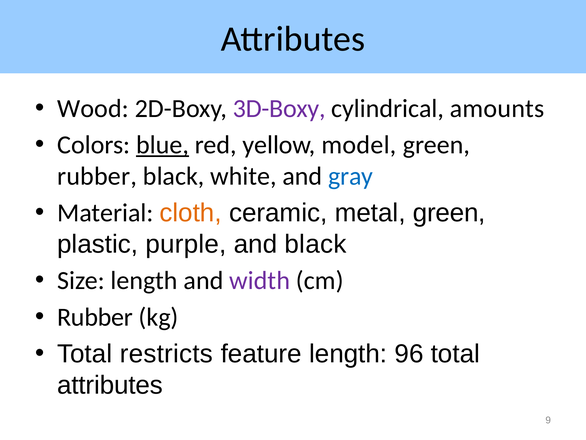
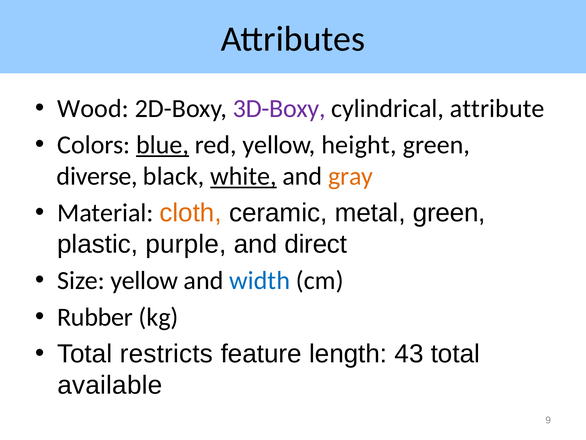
amounts: amounts -> attribute
model: model -> height
rubber at (97, 176): rubber -> diverse
white underline: none -> present
gray colour: blue -> orange
and black: black -> direct
Size length: length -> yellow
width colour: purple -> blue
96: 96 -> 43
attributes at (110, 385): attributes -> available
